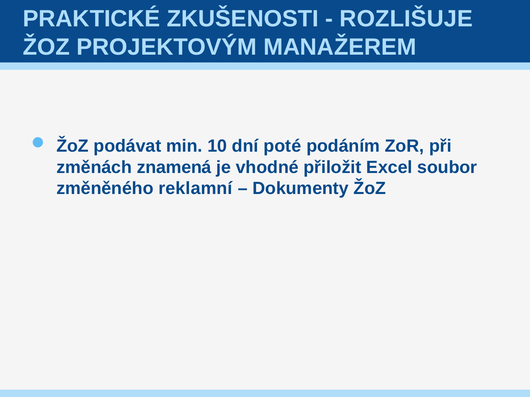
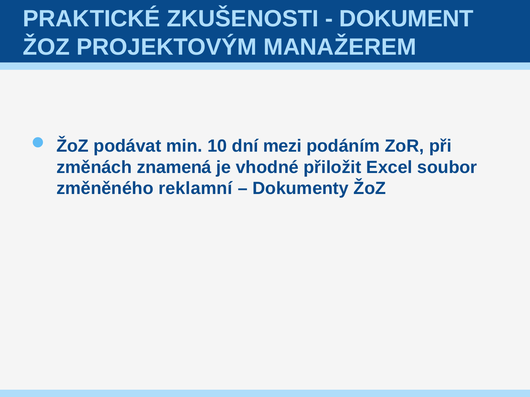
ROZLIŠUJE: ROZLIŠUJE -> DOKUMENT
poté: poté -> mezi
